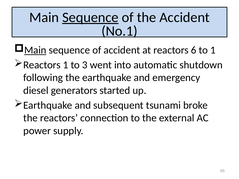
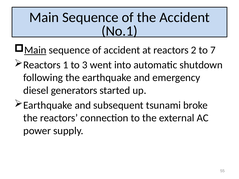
Sequence at (90, 17) underline: present -> none
6: 6 -> 2
to 1: 1 -> 7
